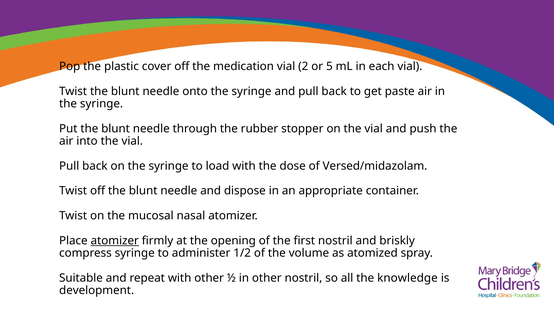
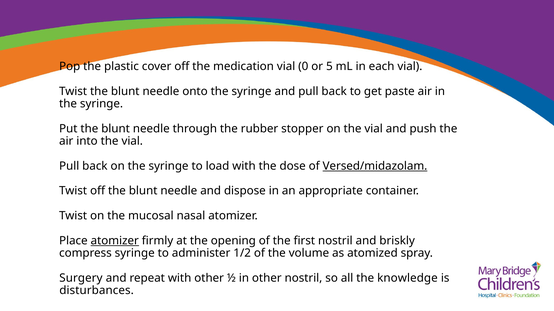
2: 2 -> 0
Versed/midazolam underline: none -> present
Suitable: Suitable -> Surgery
development: development -> disturbances
